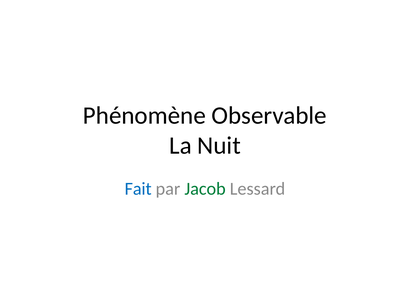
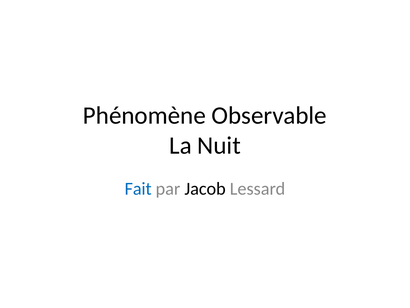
Jacob colour: green -> black
